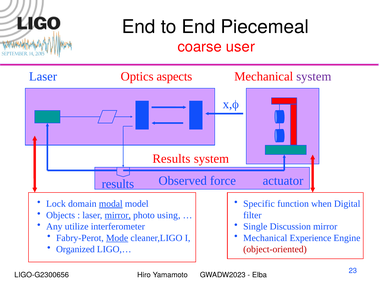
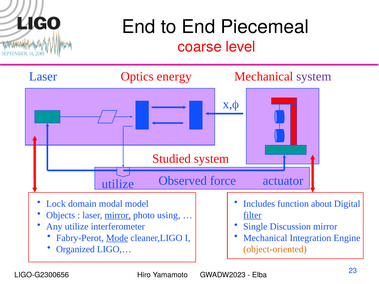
user: user -> level
aspects: aspects -> energy
Results at (171, 159): Results -> Studied
results at (118, 184): results -> utilize
modal underline: present -> none
Specific: Specific -> Includes
when: when -> about
filter underline: none -> present
Experience: Experience -> Integration
object-oriented colour: red -> orange
